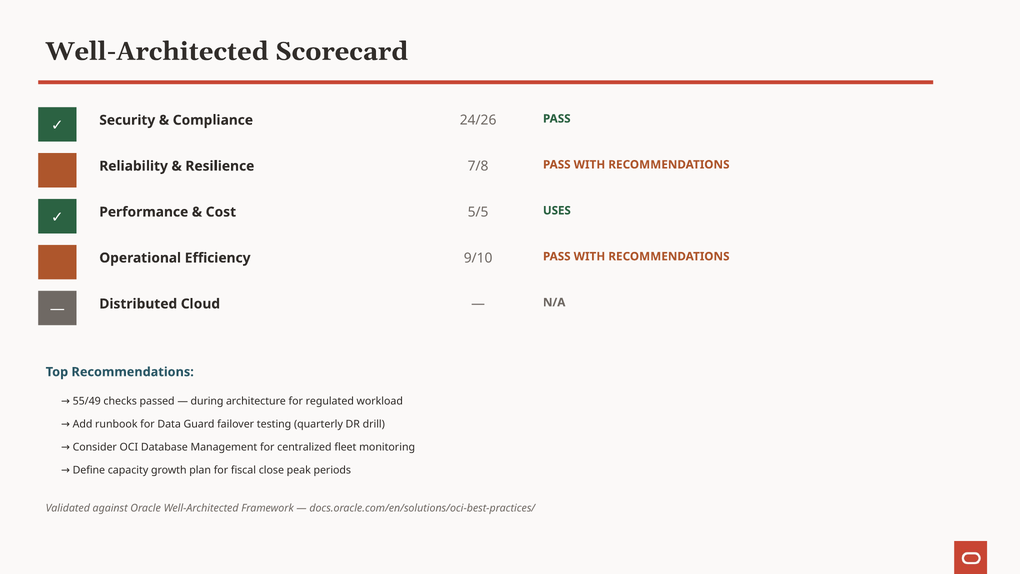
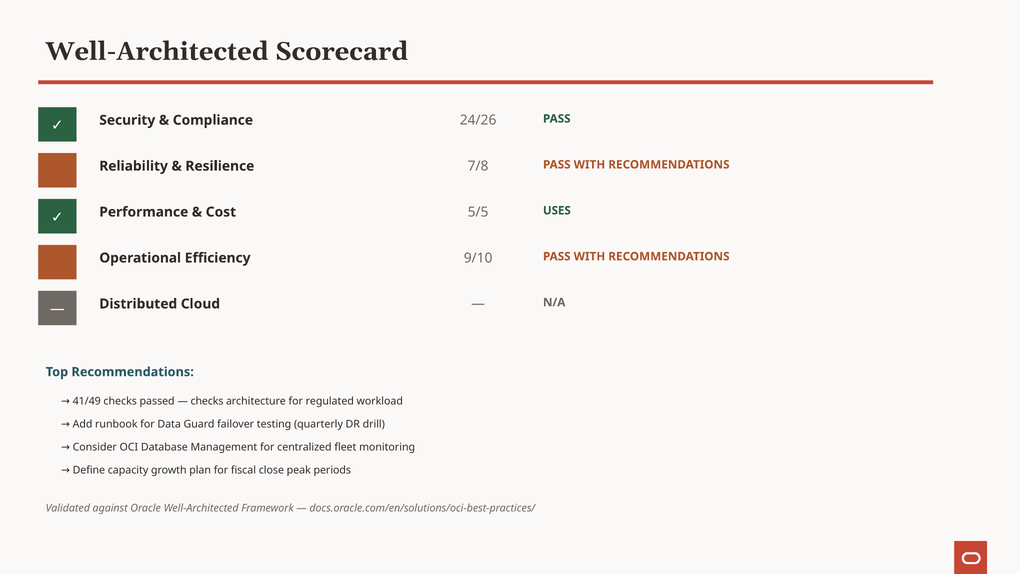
55/49: 55/49 -> 41/49
during at (207, 401): during -> checks
